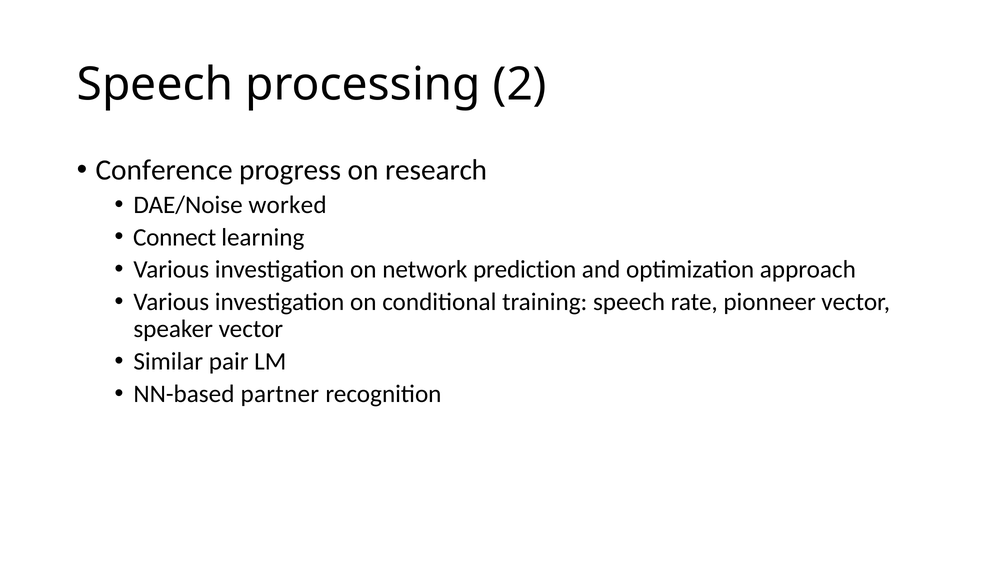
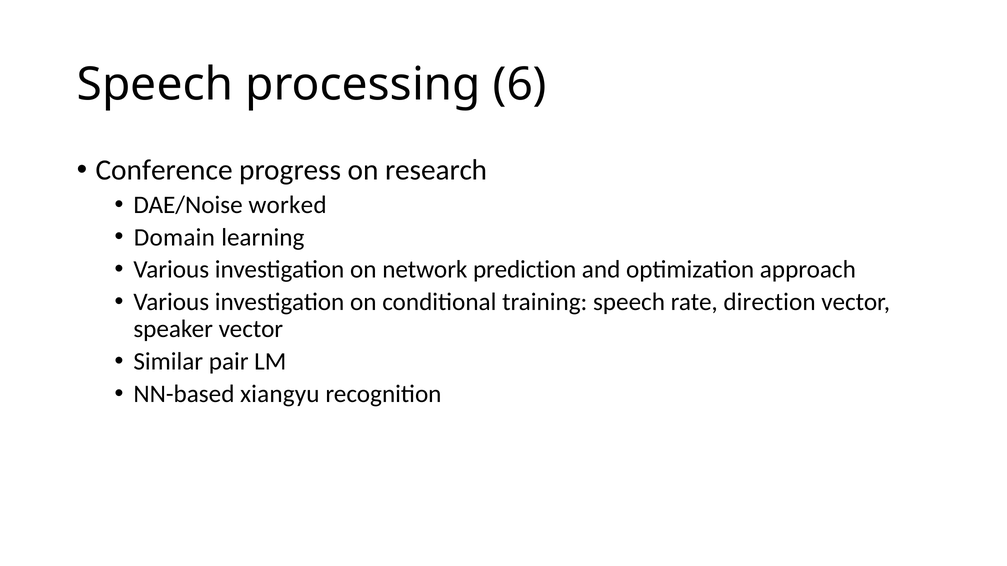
2: 2 -> 6
Connect: Connect -> Domain
pionneer: pionneer -> direction
partner: partner -> xiangyu
